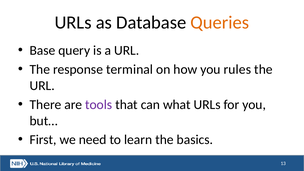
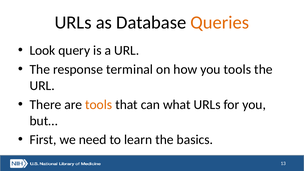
Base: Base -> Look
you rules: rules -> tools
tools at (99, 105) colour: purple -> orange
